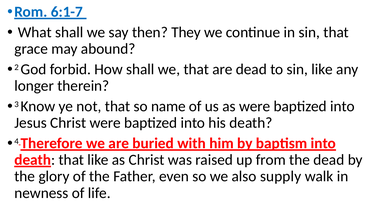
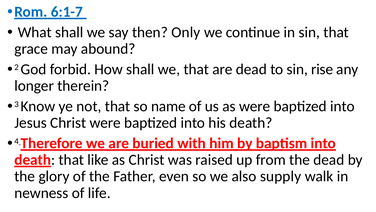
They: They -> Only
sin like: like -> rise
